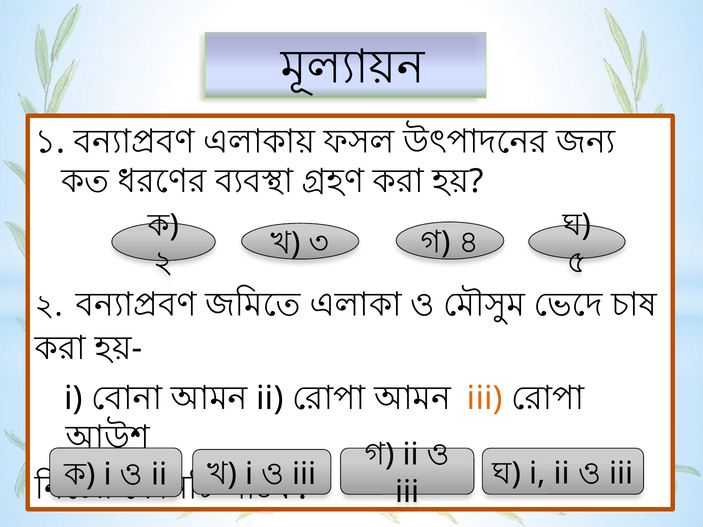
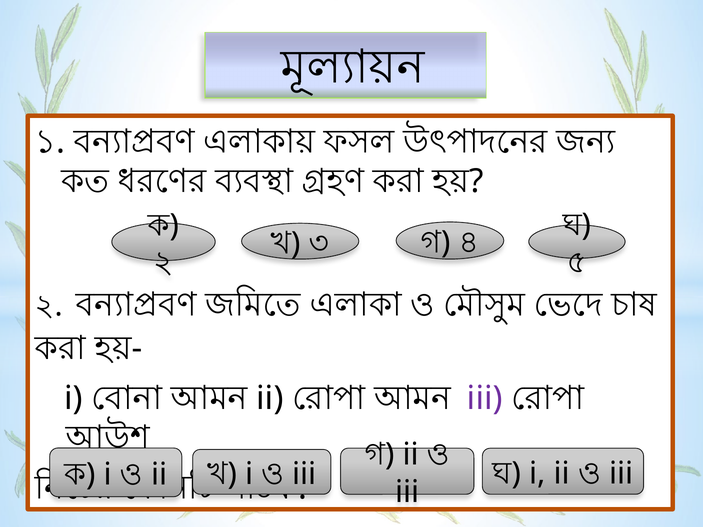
iii at (485, 398) colour: orange -> purple
